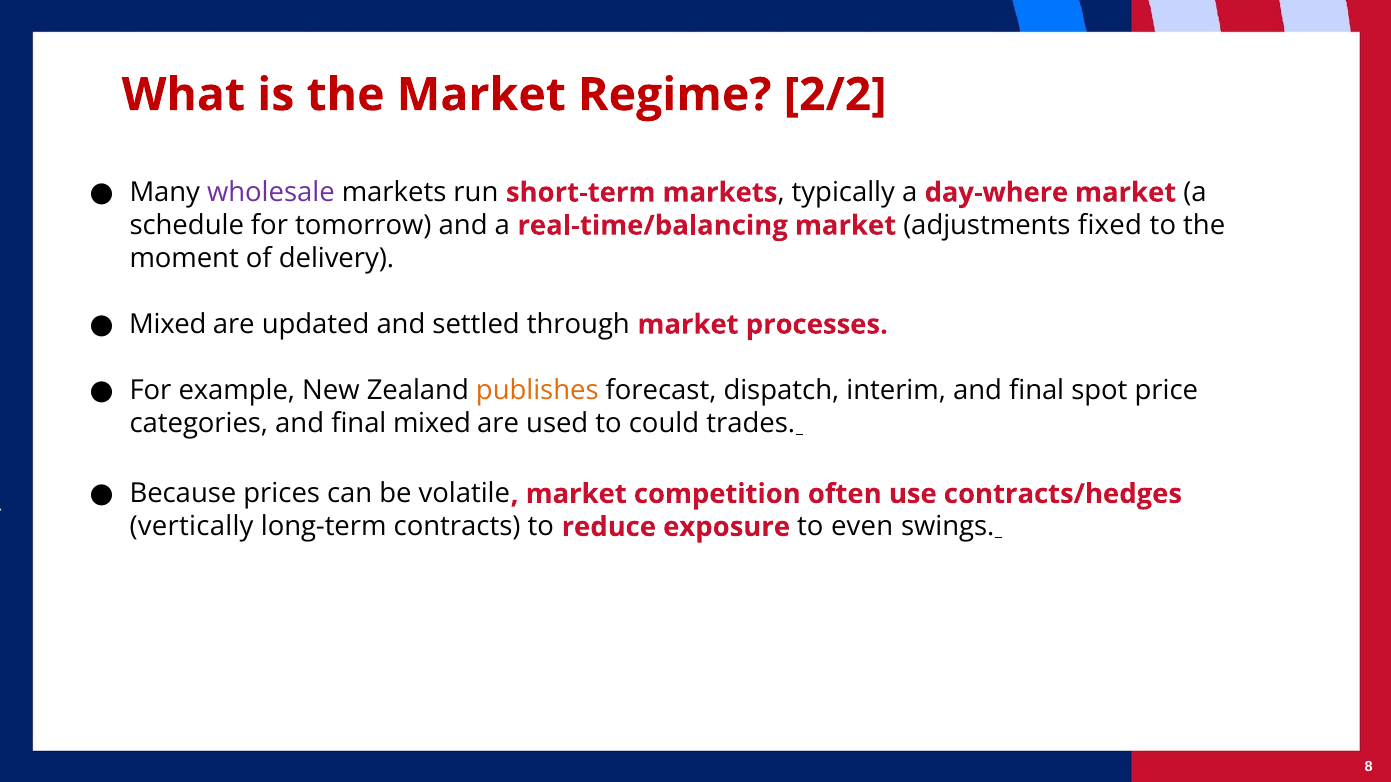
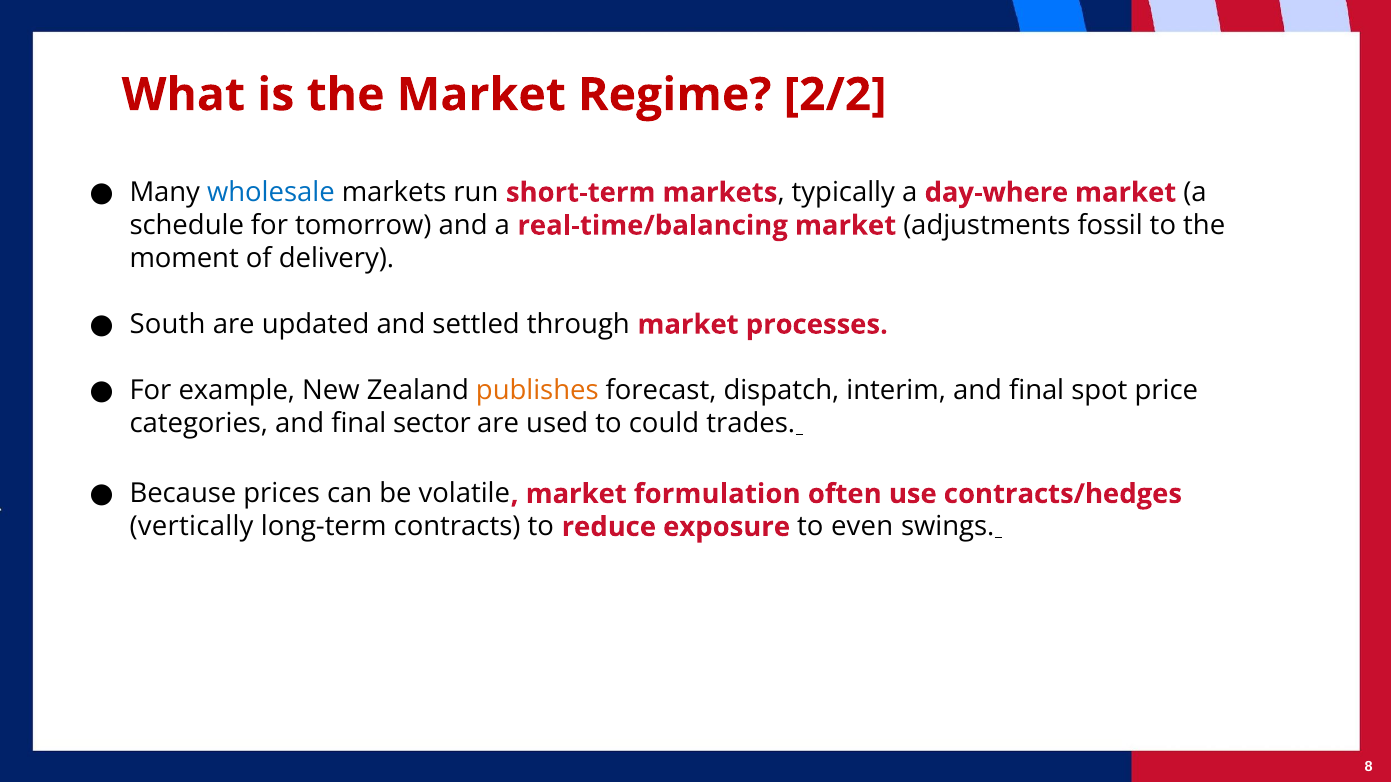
wholesale colour: purple -> blue
fixed: fixed -> fossil
Mixed at (168, 325): Mixed -> South
final mixed: mixed -> sector
competition: competition -> formulation
